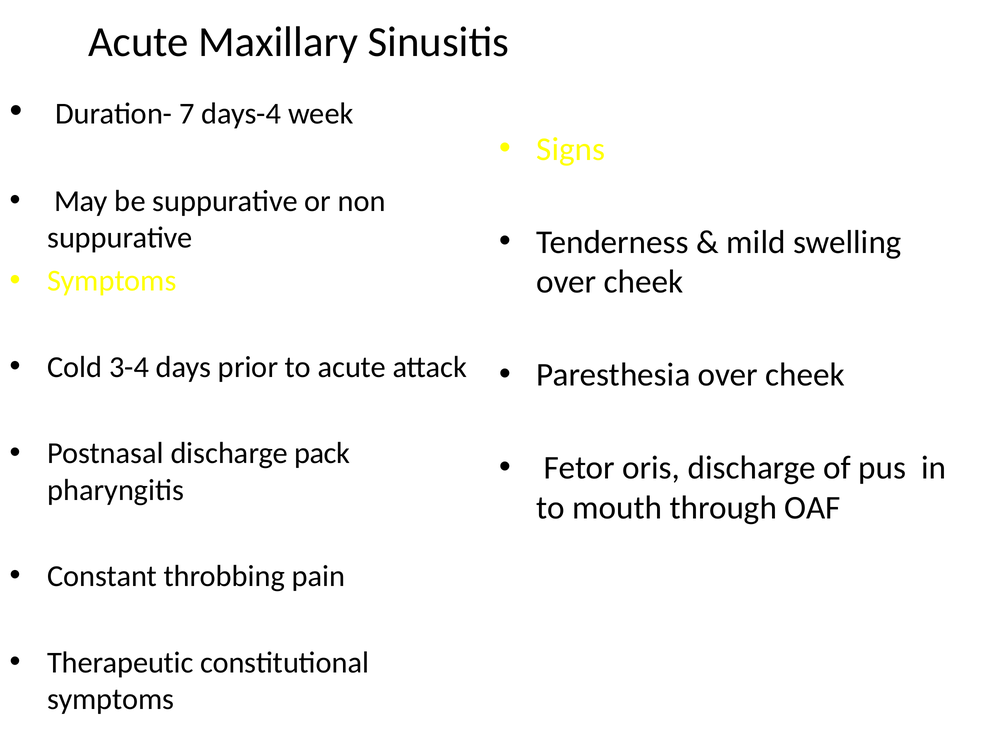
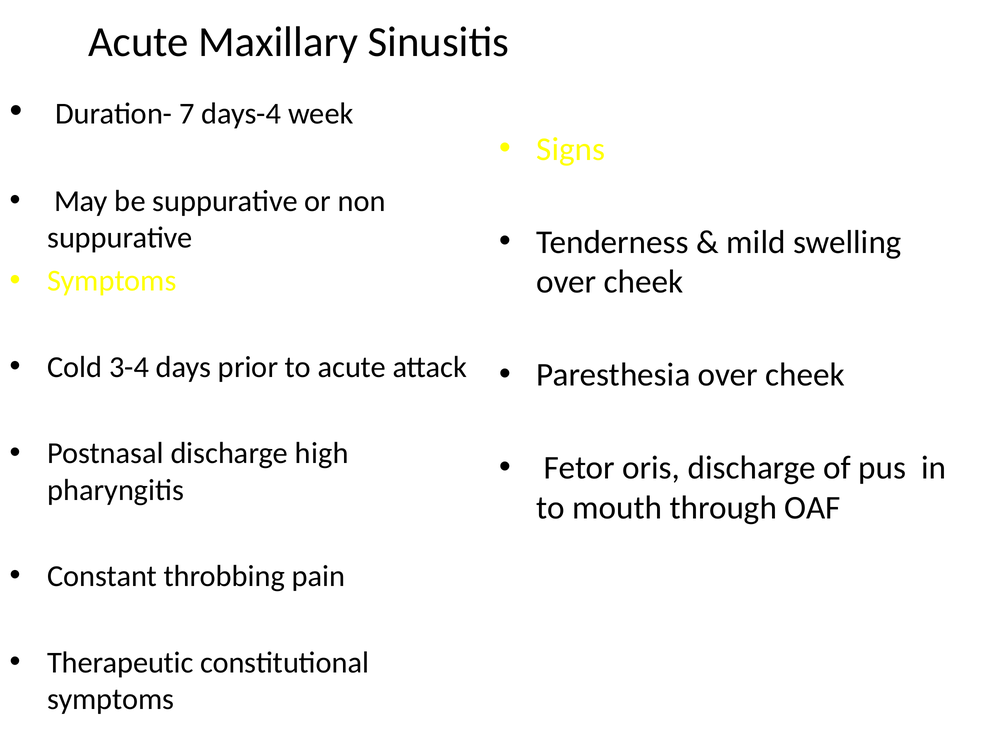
pack: pack -> high
